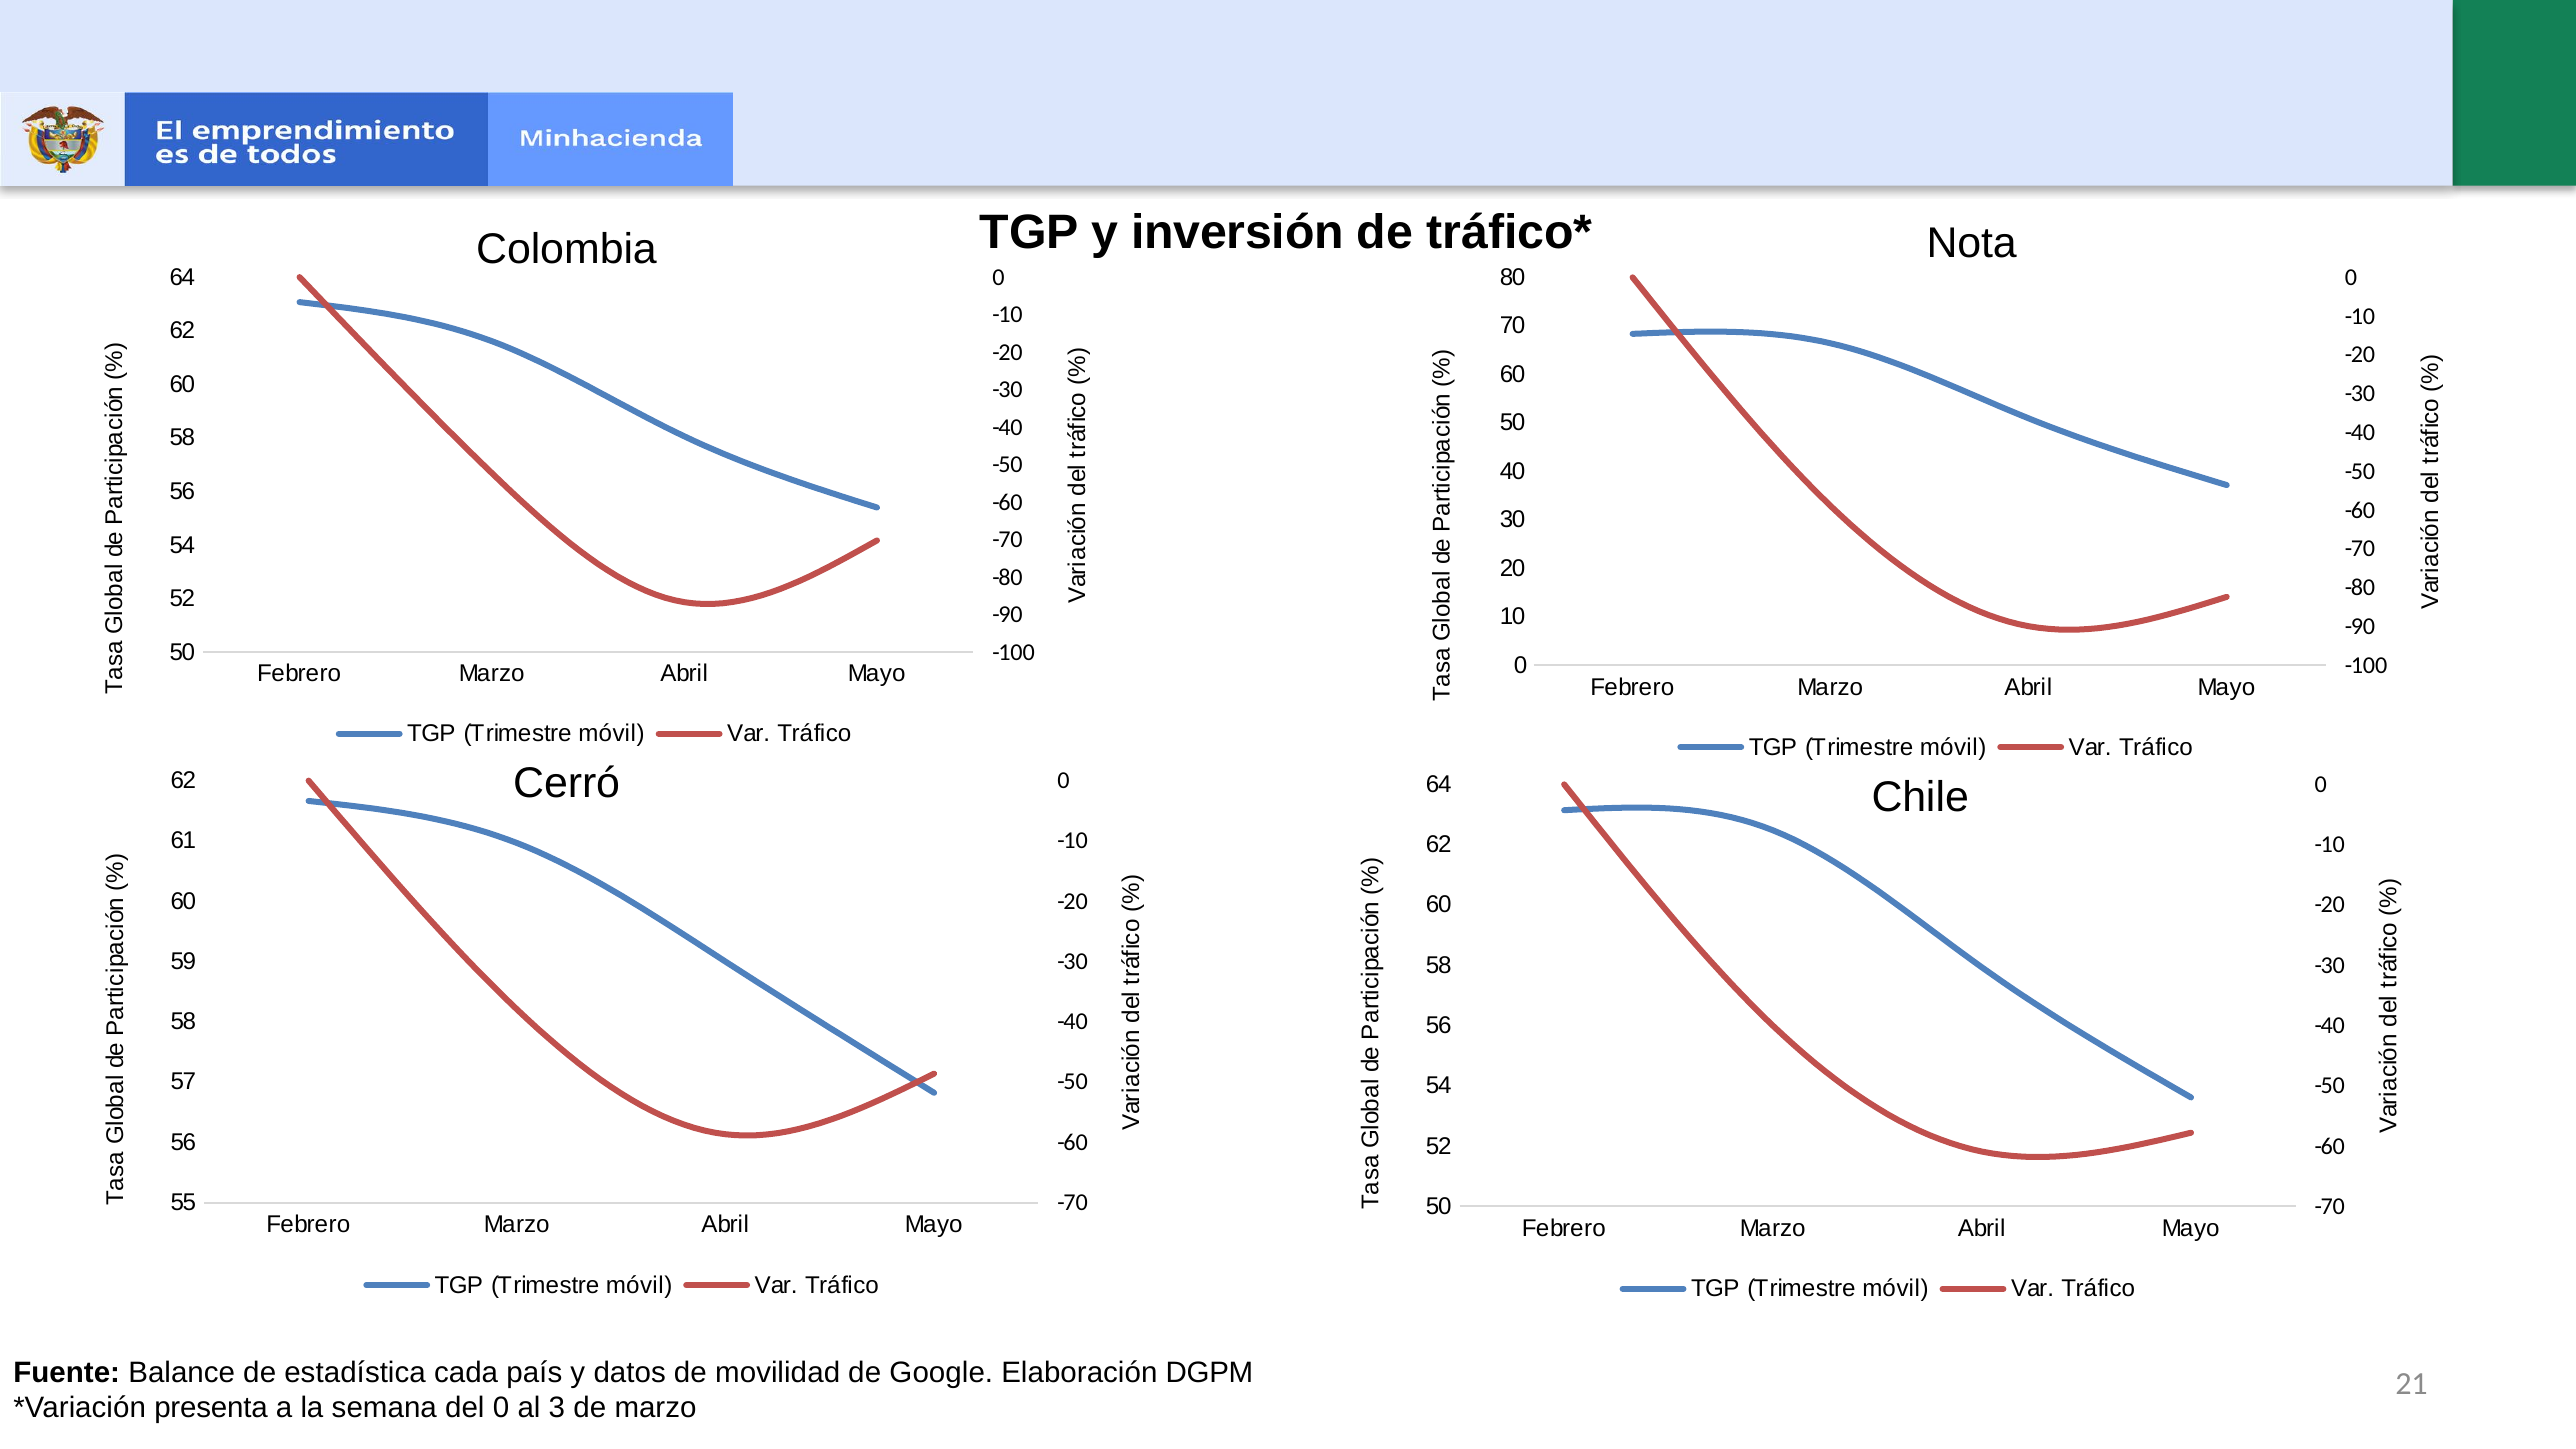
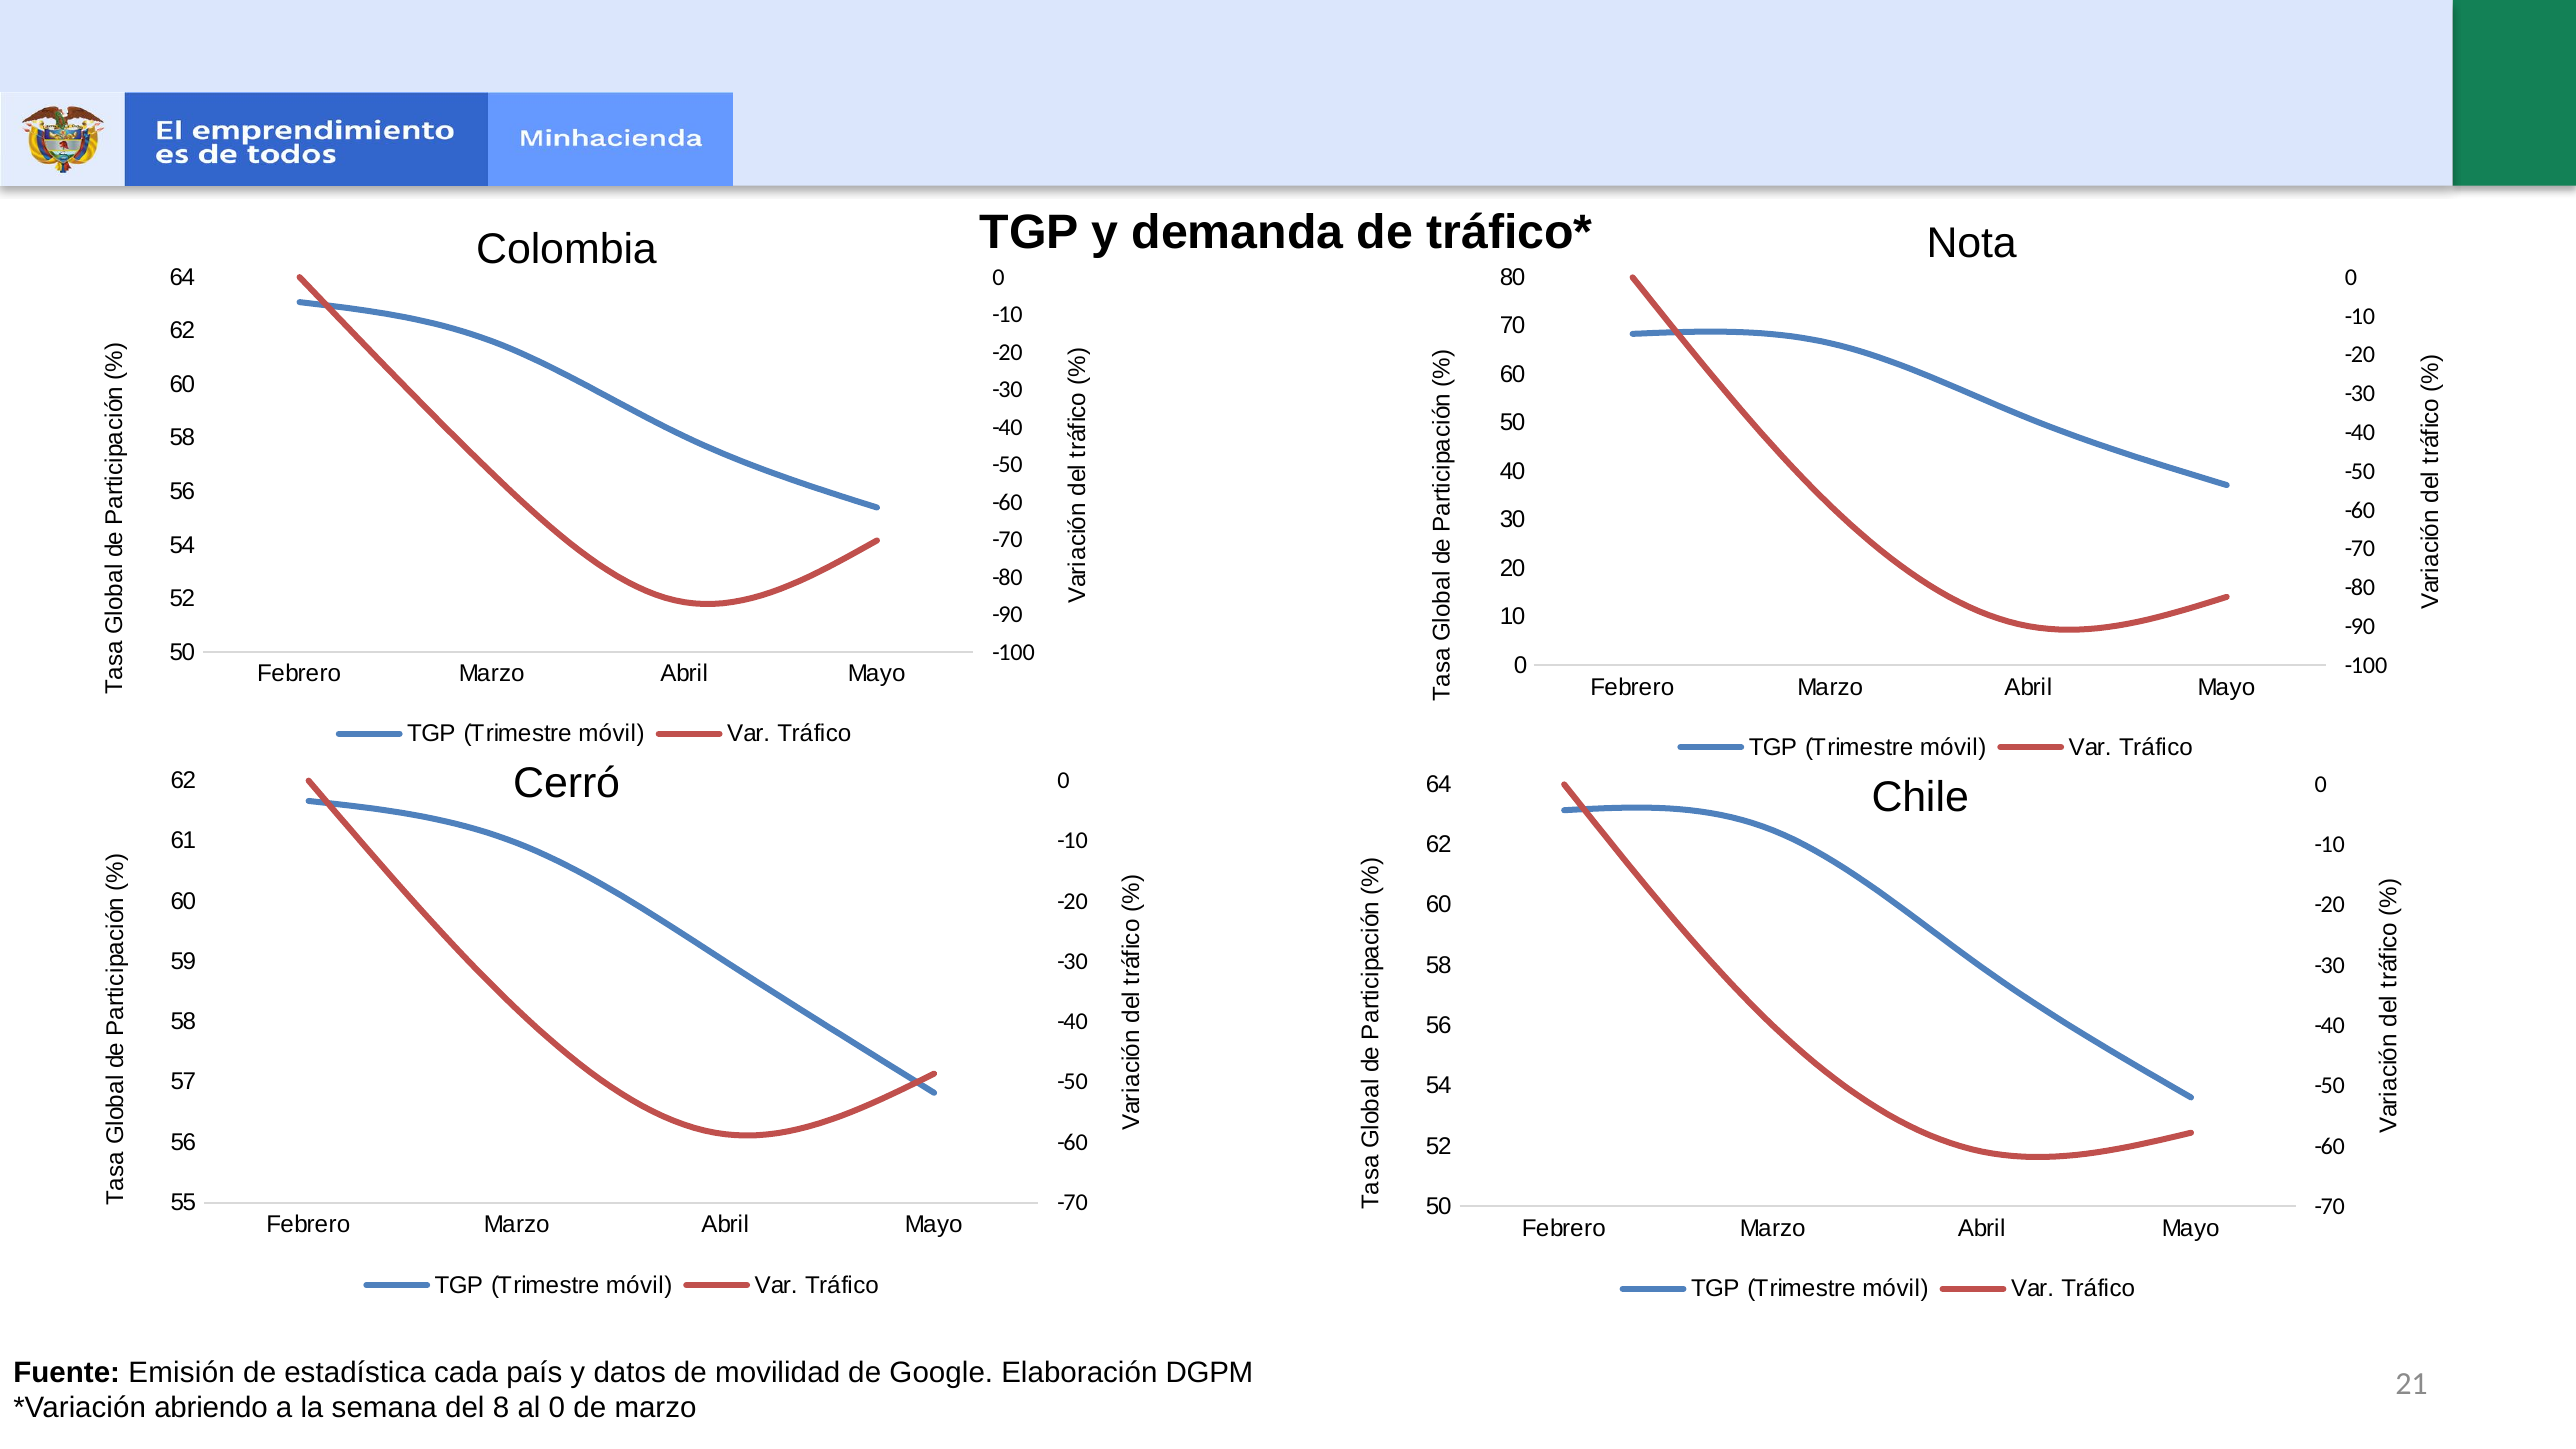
inversión: inversión -> demanda
Balance: Balance -> Emisión
presenta: presenta -> abriendo
del 0: 0 -> 8
al 3: 3 -> 0
